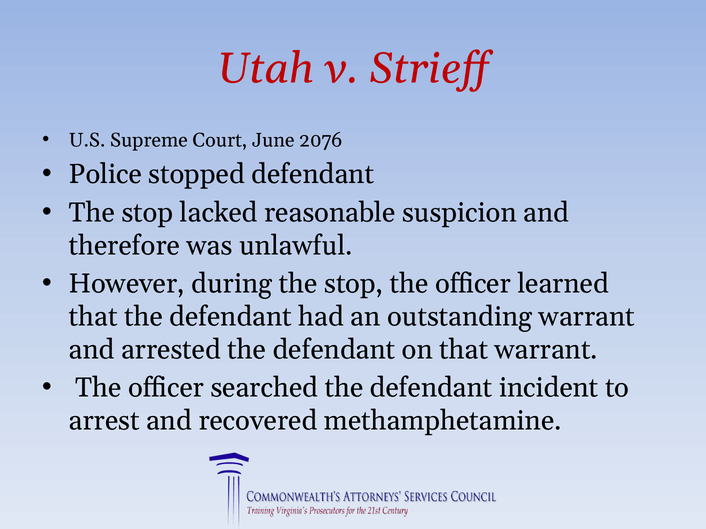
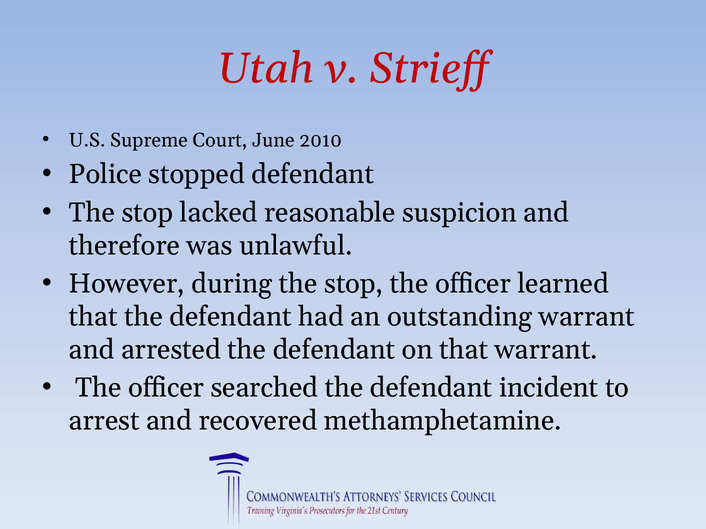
2076: 2076 -> 2010
